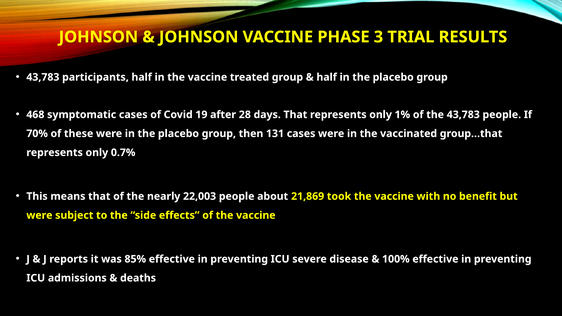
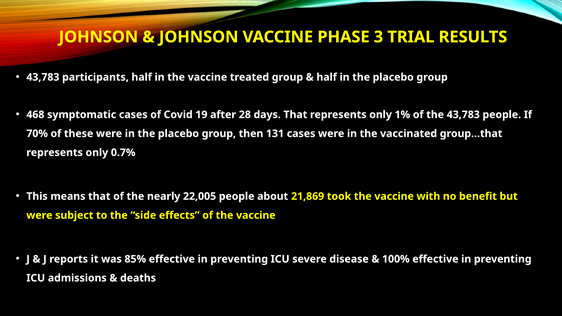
22,003: 22,003 -> 22,005
